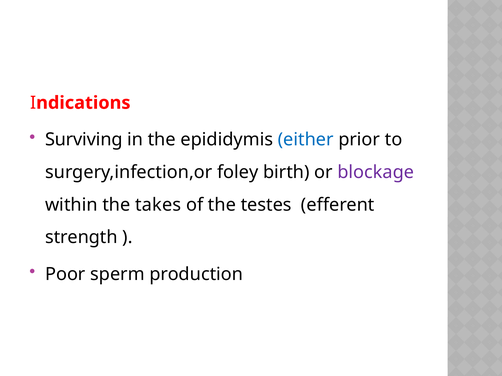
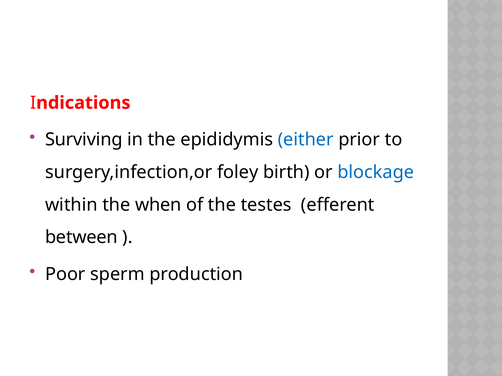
blockage colour: purple -> blue
takes: takes -> when
strength: strength -> between
